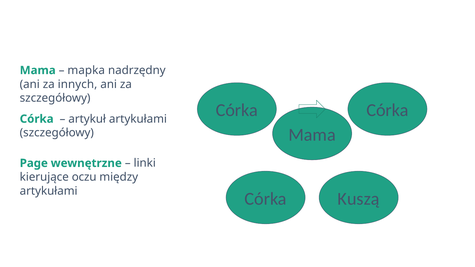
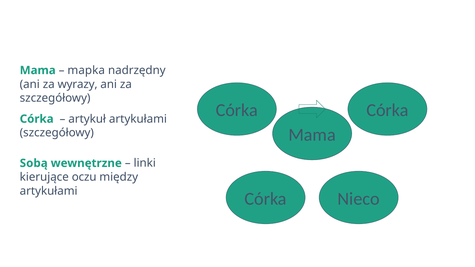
innych: innych -> wyrazy
Page: Page -> Sobą
Kuszą: Kuszą -> Nieco
